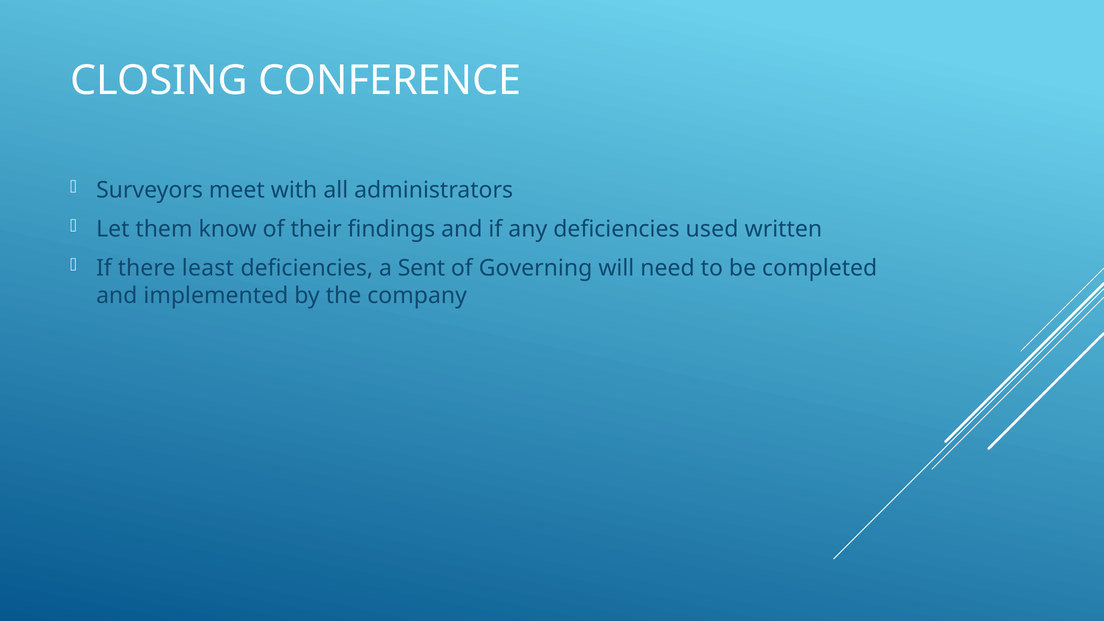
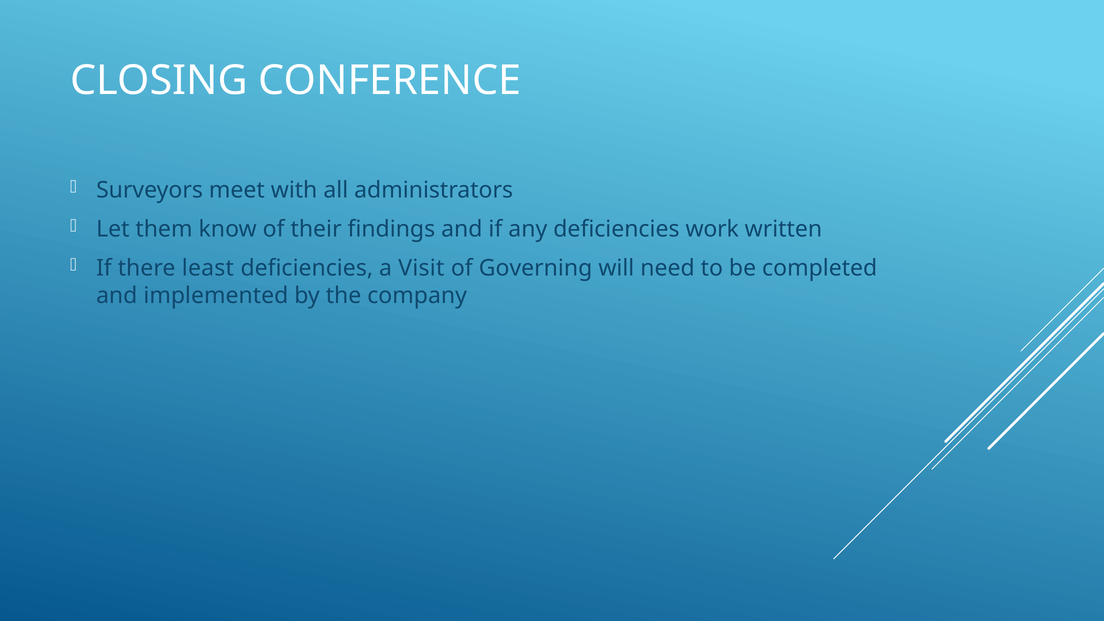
used: used -> work
Sent: Sent -> Visit
